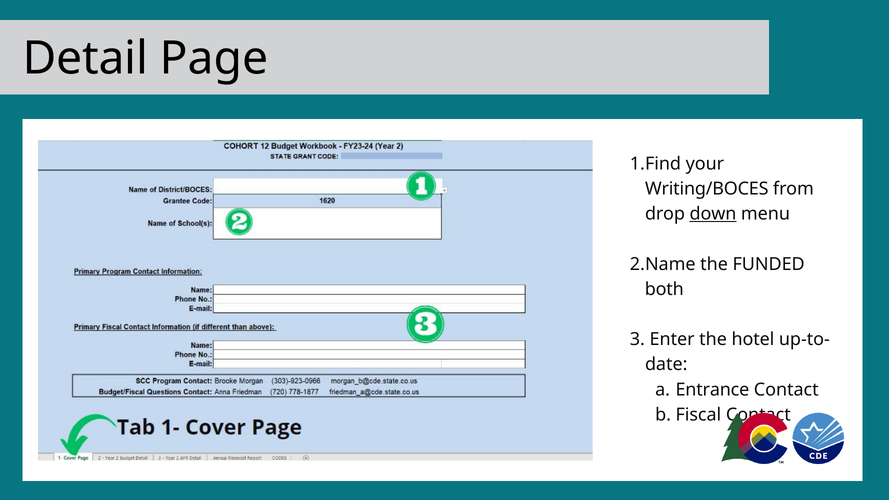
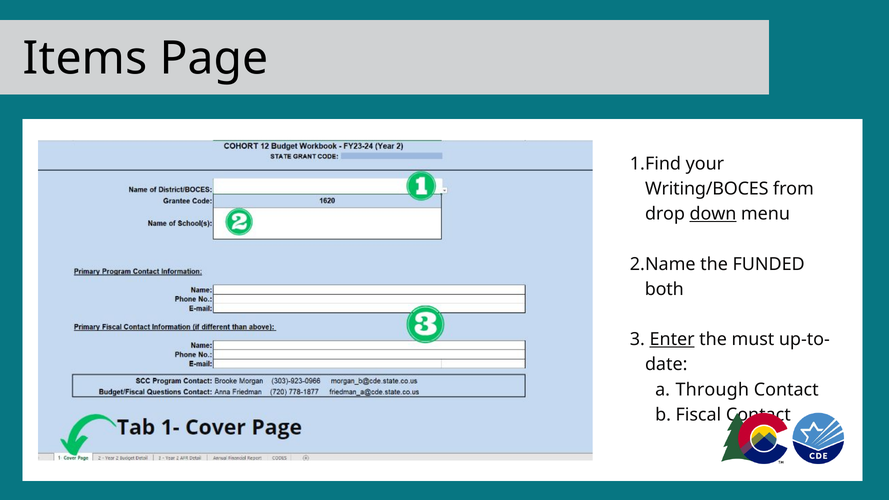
Detail: Detail -> Items
Enter underline: none -> present
hotel: hotel -> must
Entrance: Entrance -> Through
